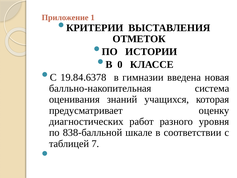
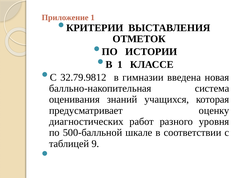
В 0: 0 -> 1
19.84.6378: 19.84.6378 -> 32.79.9812
838-балльной: 838-балльной -> 500-балльной
7: 7 -> 9
